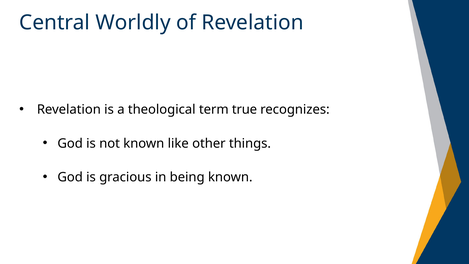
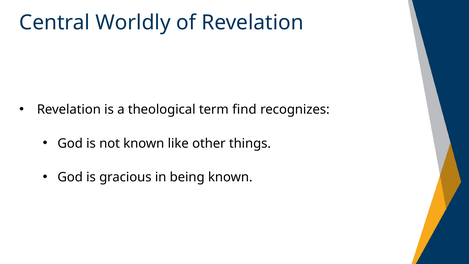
true: true -> find
